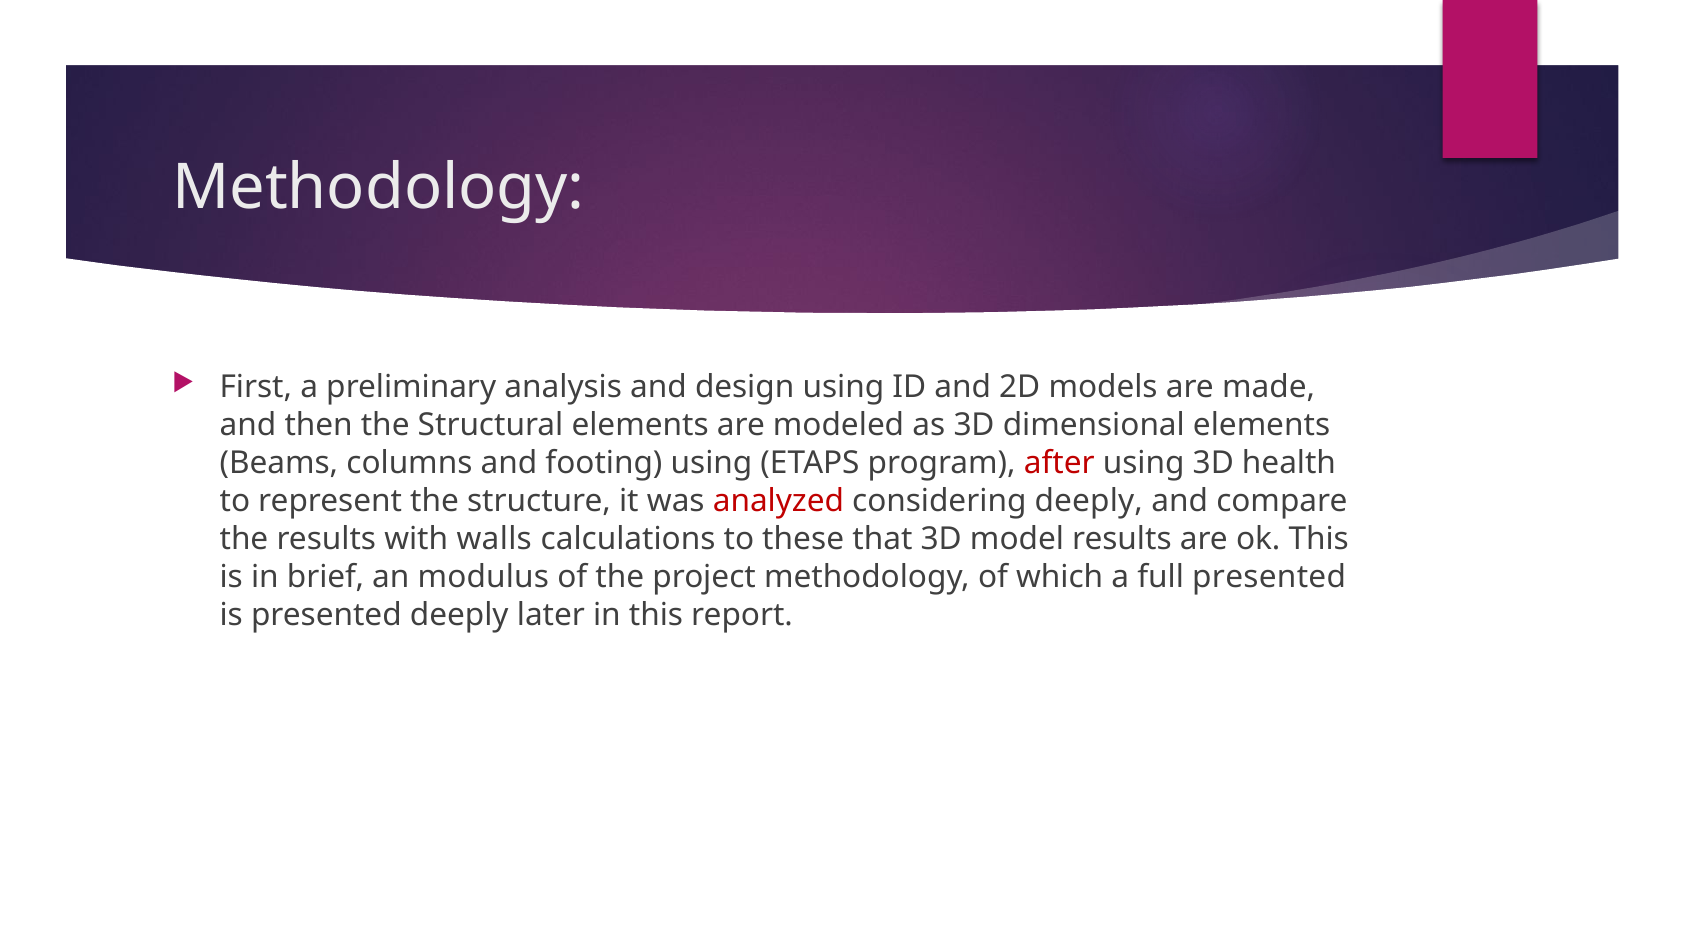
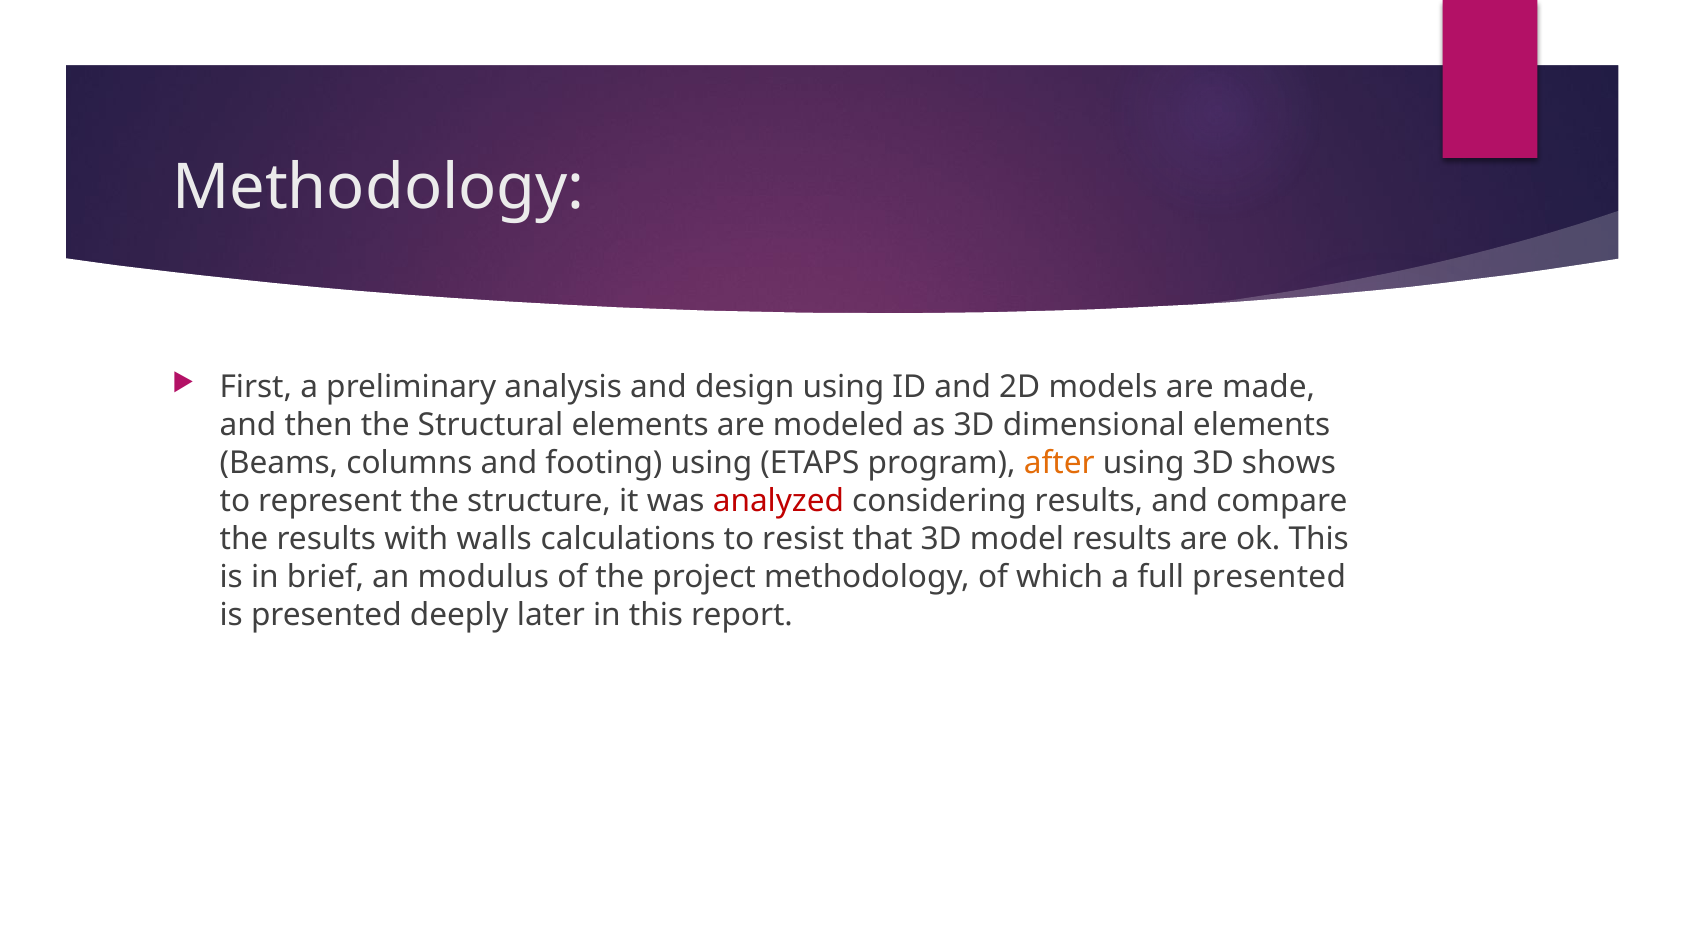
after colour: red -> orange
health: health -> shows
considering deeply: deeply -> results
these: these -> resist
